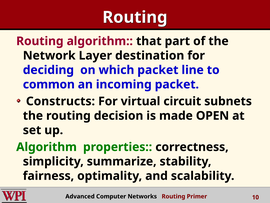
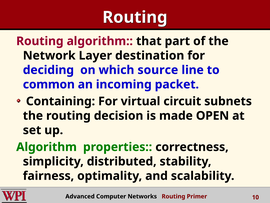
which packet: packet -> source
Constructs: Constructs -> Containing
summarize: summarize -> distributed
